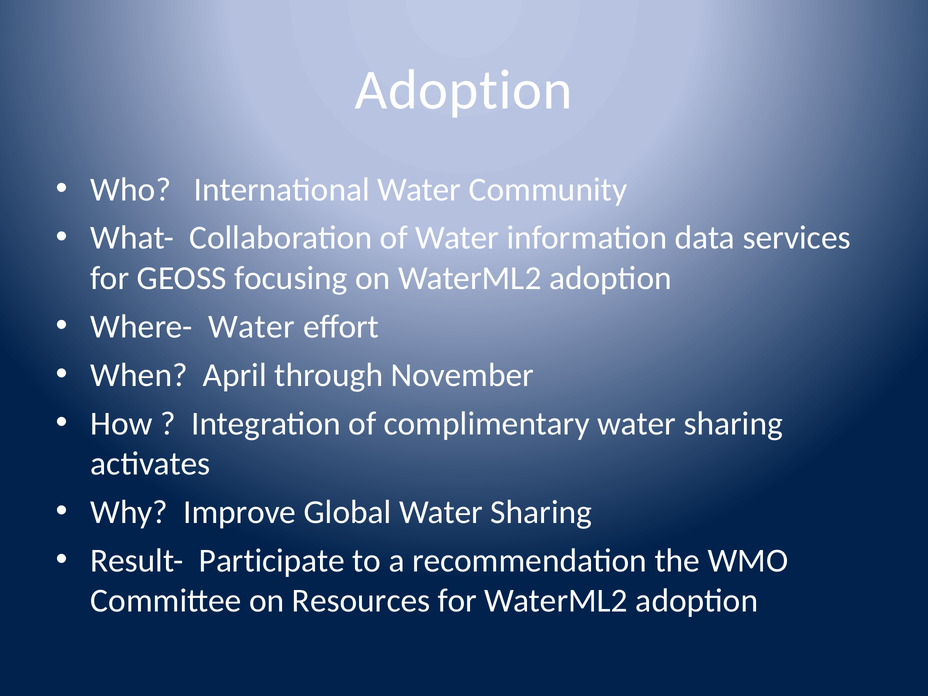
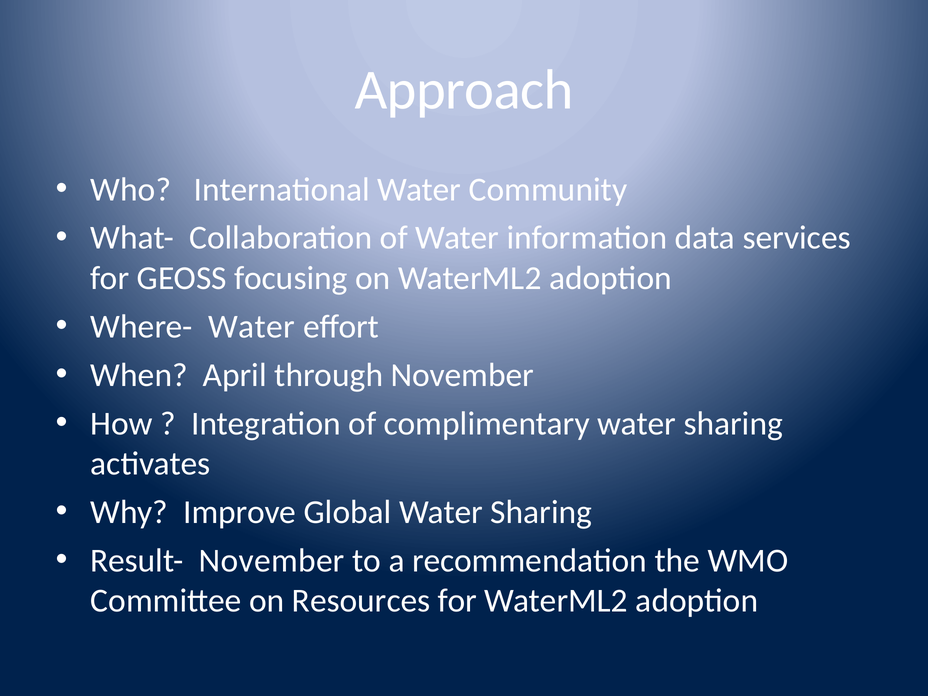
Adoption at (464, 90): Adoption -> Approach
Result- Participate: Participate -> November
